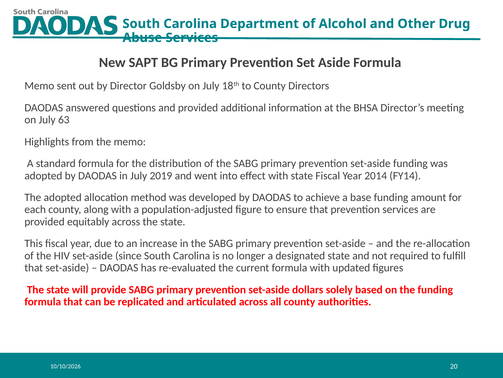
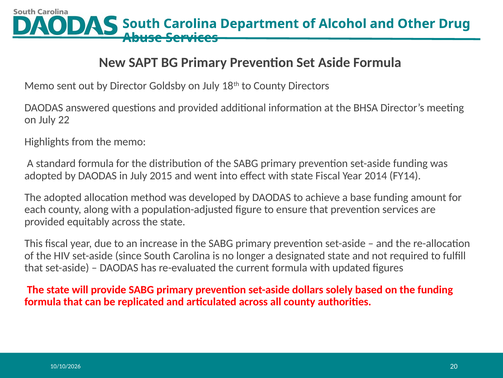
63: 63 -> 22
2019: 2019 -> 2015
